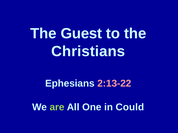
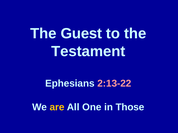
Christians: Christians -> Testament
are colour: light green -> yellow
Could: Could -> Those
